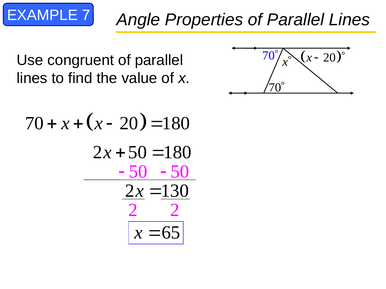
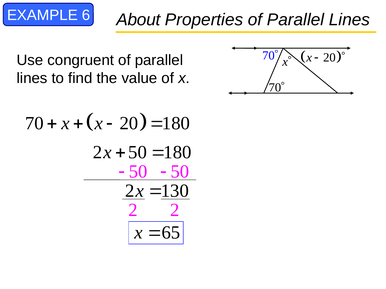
7: 7 -> 6
Angle: Angle -> About
